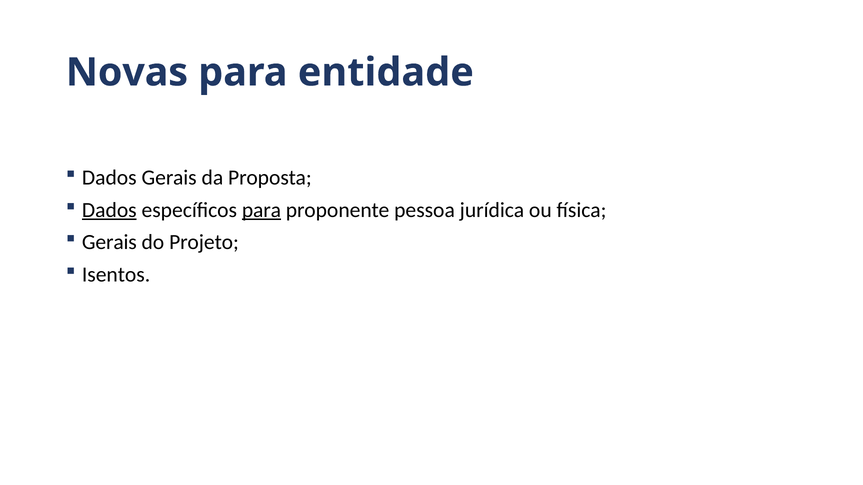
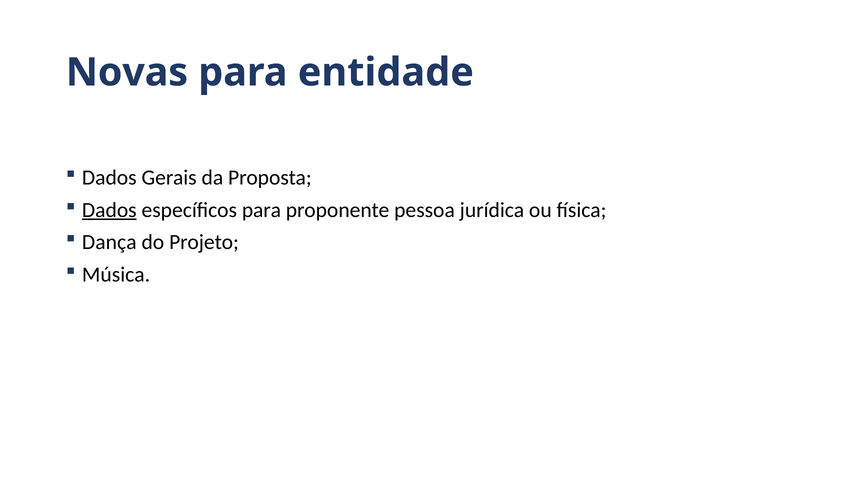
para at (261, 210) underline: present -> none
Gerais at (109, 243): Gerais -> Dança
Isentos: Isentos -> Música
